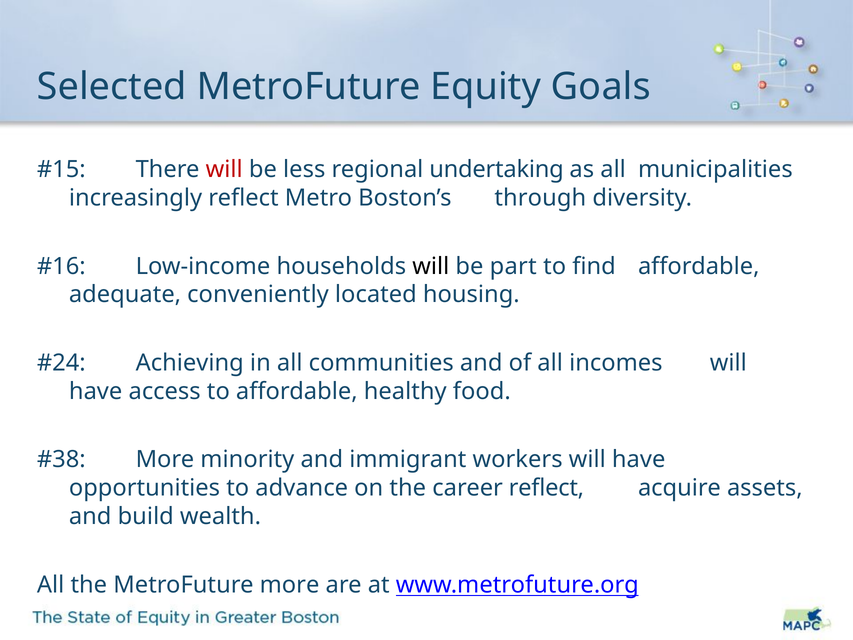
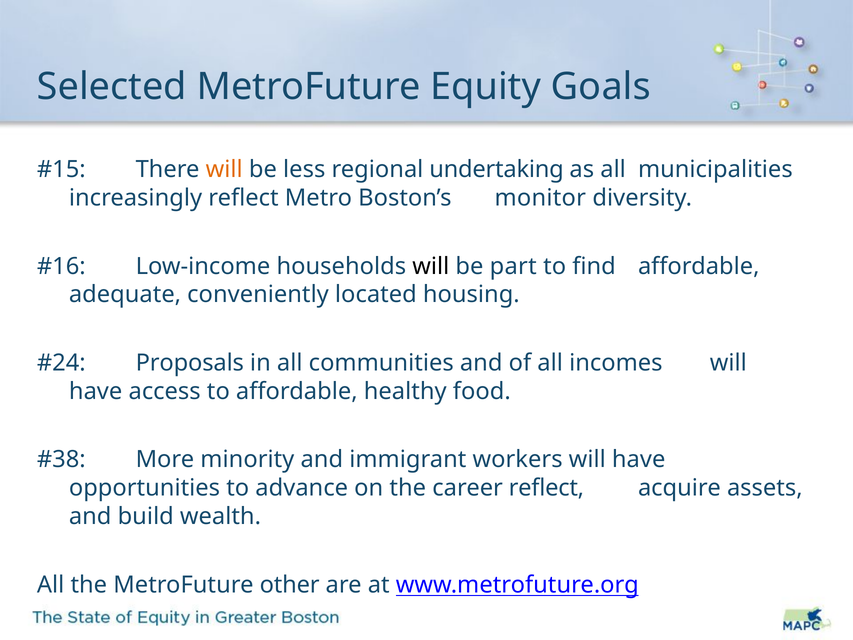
will at (224, 169) colour: red -> orange
through: through -> monitor
Achieving: Achieving -> Proposals
MetroFuture more: more -> other
